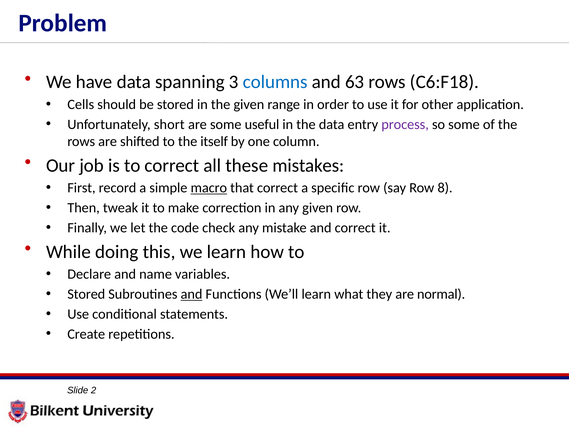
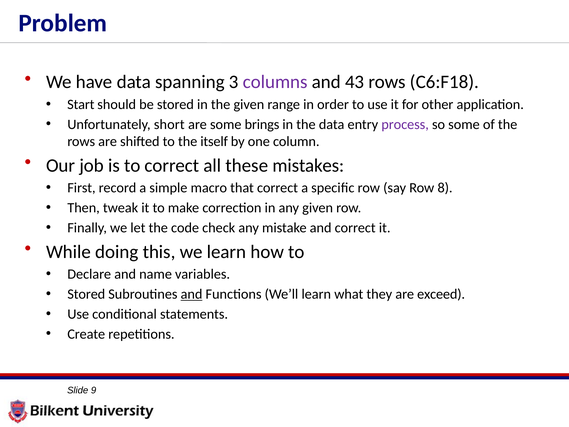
columns colour: blue -> purple
63: 63 -> 43
Cells: Cells -> Start
useful: useful -> brings
macro underline: present -> none
normal: normal -> exceed
2: 2 -> 9
